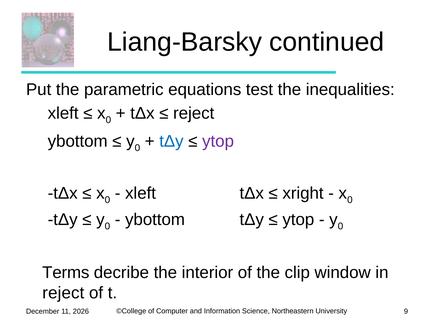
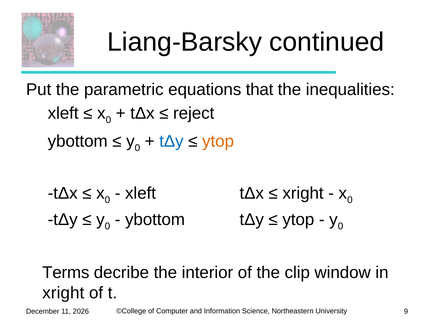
test: test -> that
ytop at (218, 141) colour: purple -> orange
reject at (63, 293): reject -> xright
